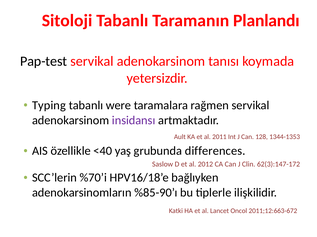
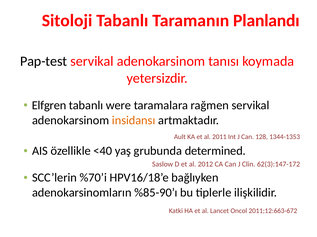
Typing: Typing -> Elfgren
insidansı colour: purple -> orange
differences: differences -> determined
